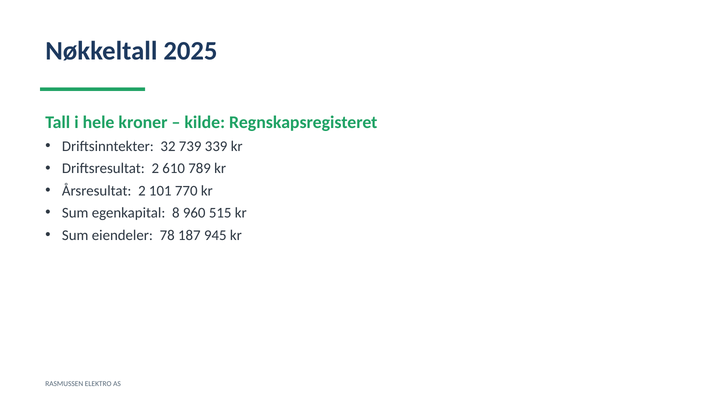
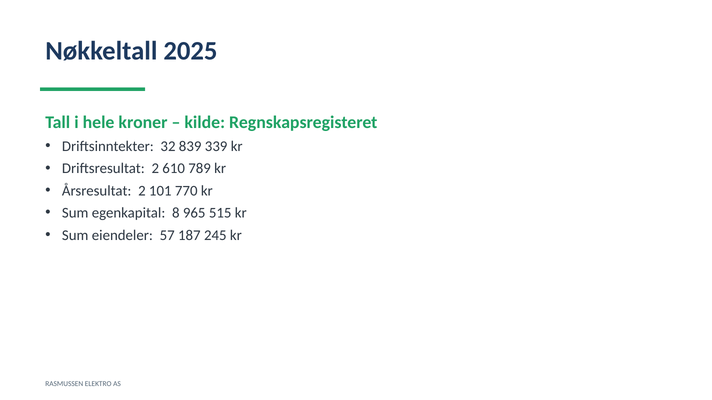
739: 739 -> 839
960: 960 -> 965
78: 78 -> 57
945: 945 -> 245
